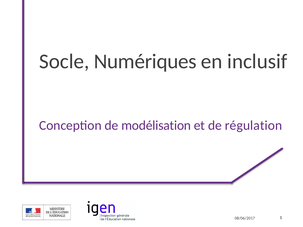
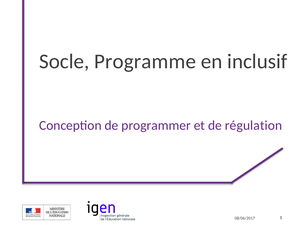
Numériques: Numériques -> Programme
modélisation: modélisation -> programmer
